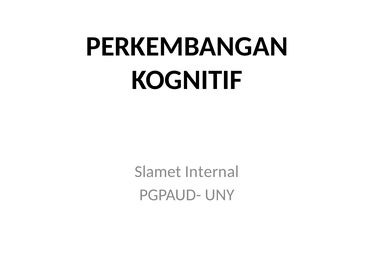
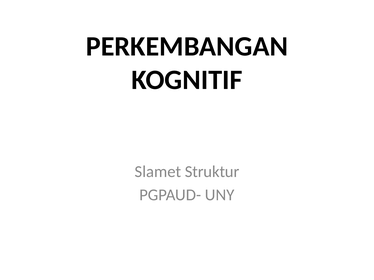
Internal: Internal -> Struktur
